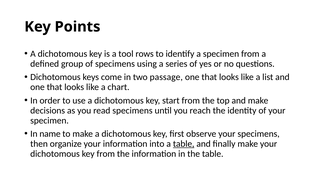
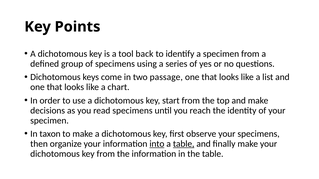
rows: rows -> back
name: name -> taxon
into underline: none -> present
